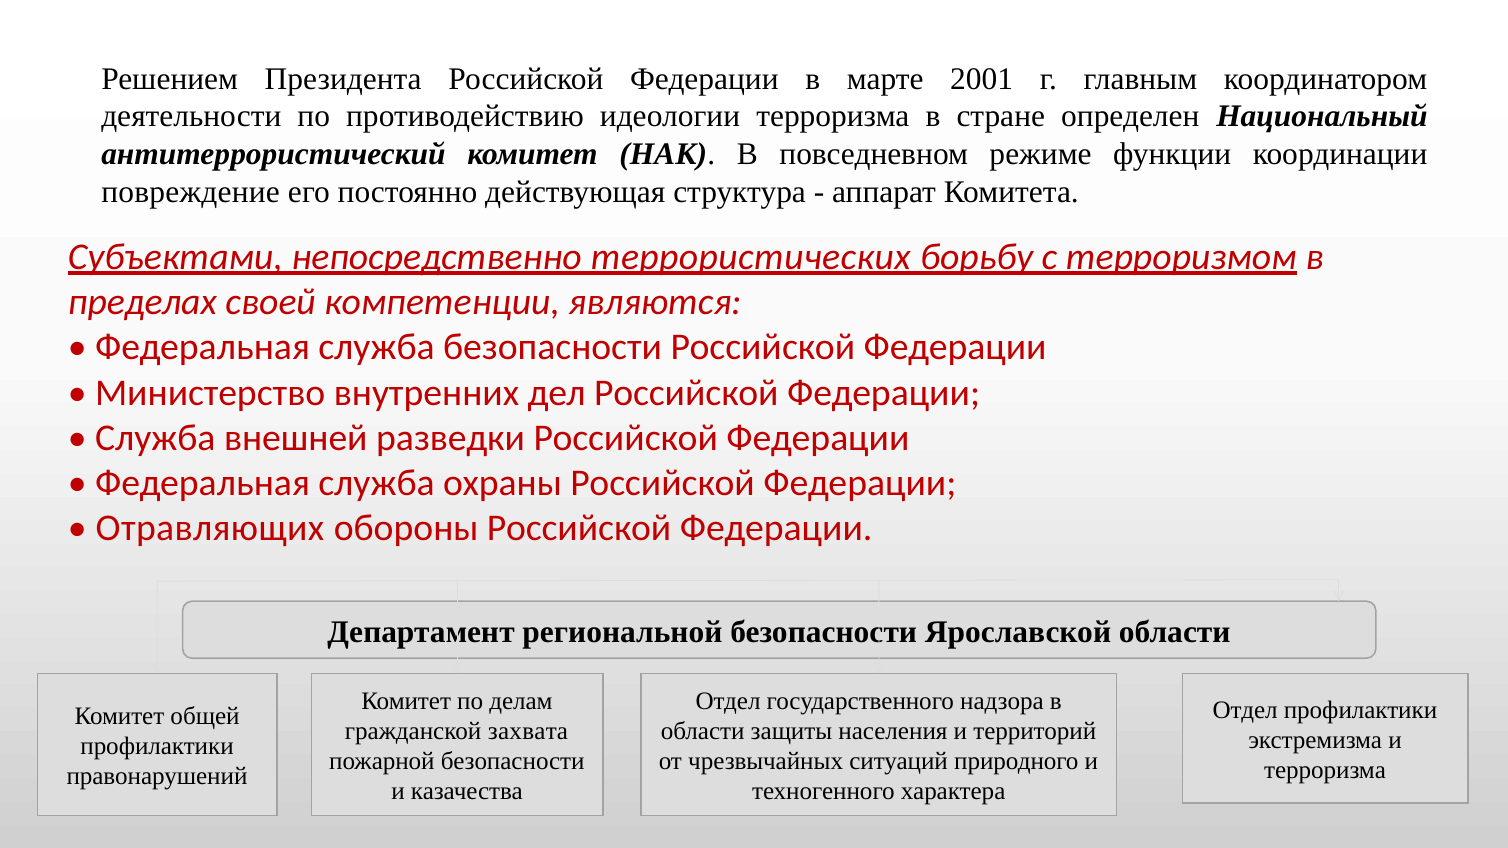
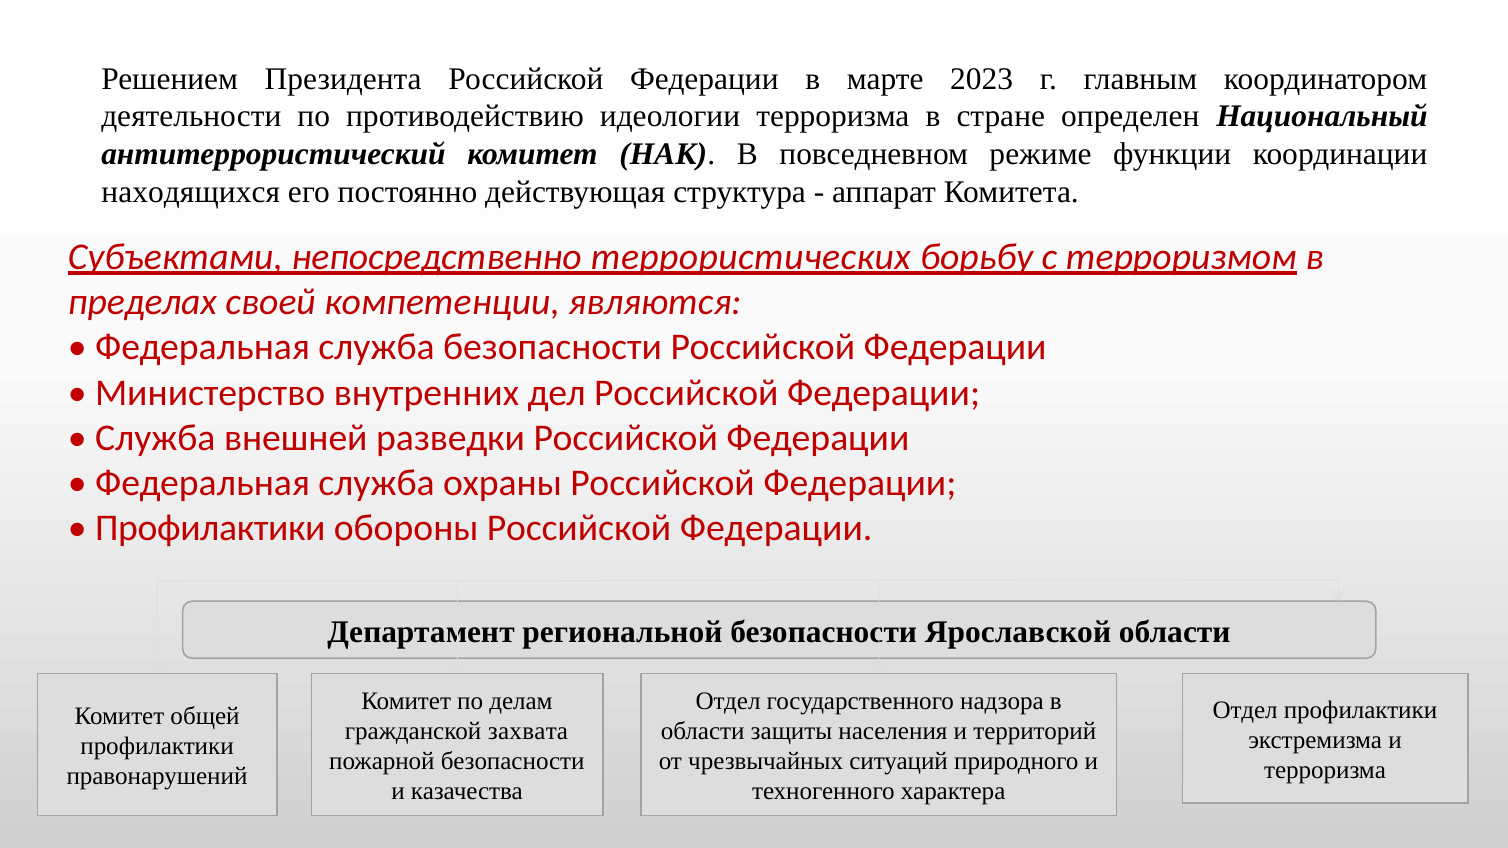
2001: 2001 -> 2023
повреждение: повреждение -> находящихся
Отравляющих at (210, 529): Отравляющих -> Профилактики
